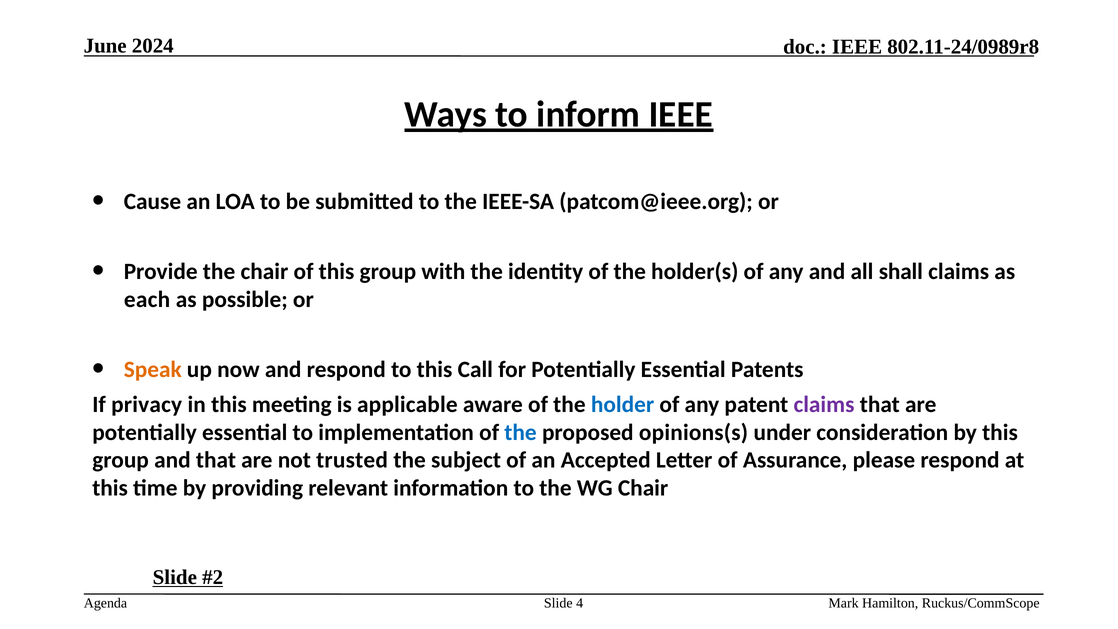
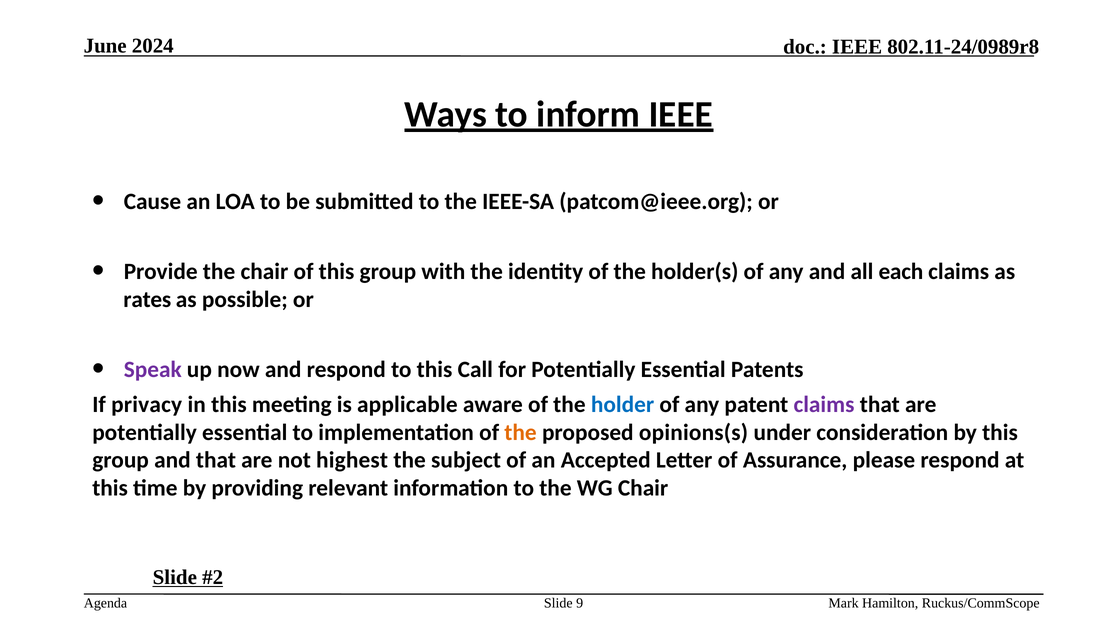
shall: shall -> each
each: each -> rates
Speak colour: orange -> purple
the at (521, 432) colour: blue -> orange
trusted: trusted -> highest
4: 4 -> 9
